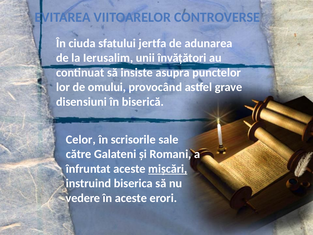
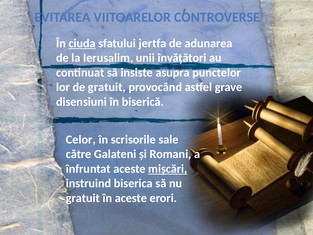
ciuda underline: none -> present
de omului: omului -> gratuit
vedere at (83, 198): vedere -> gratuit
